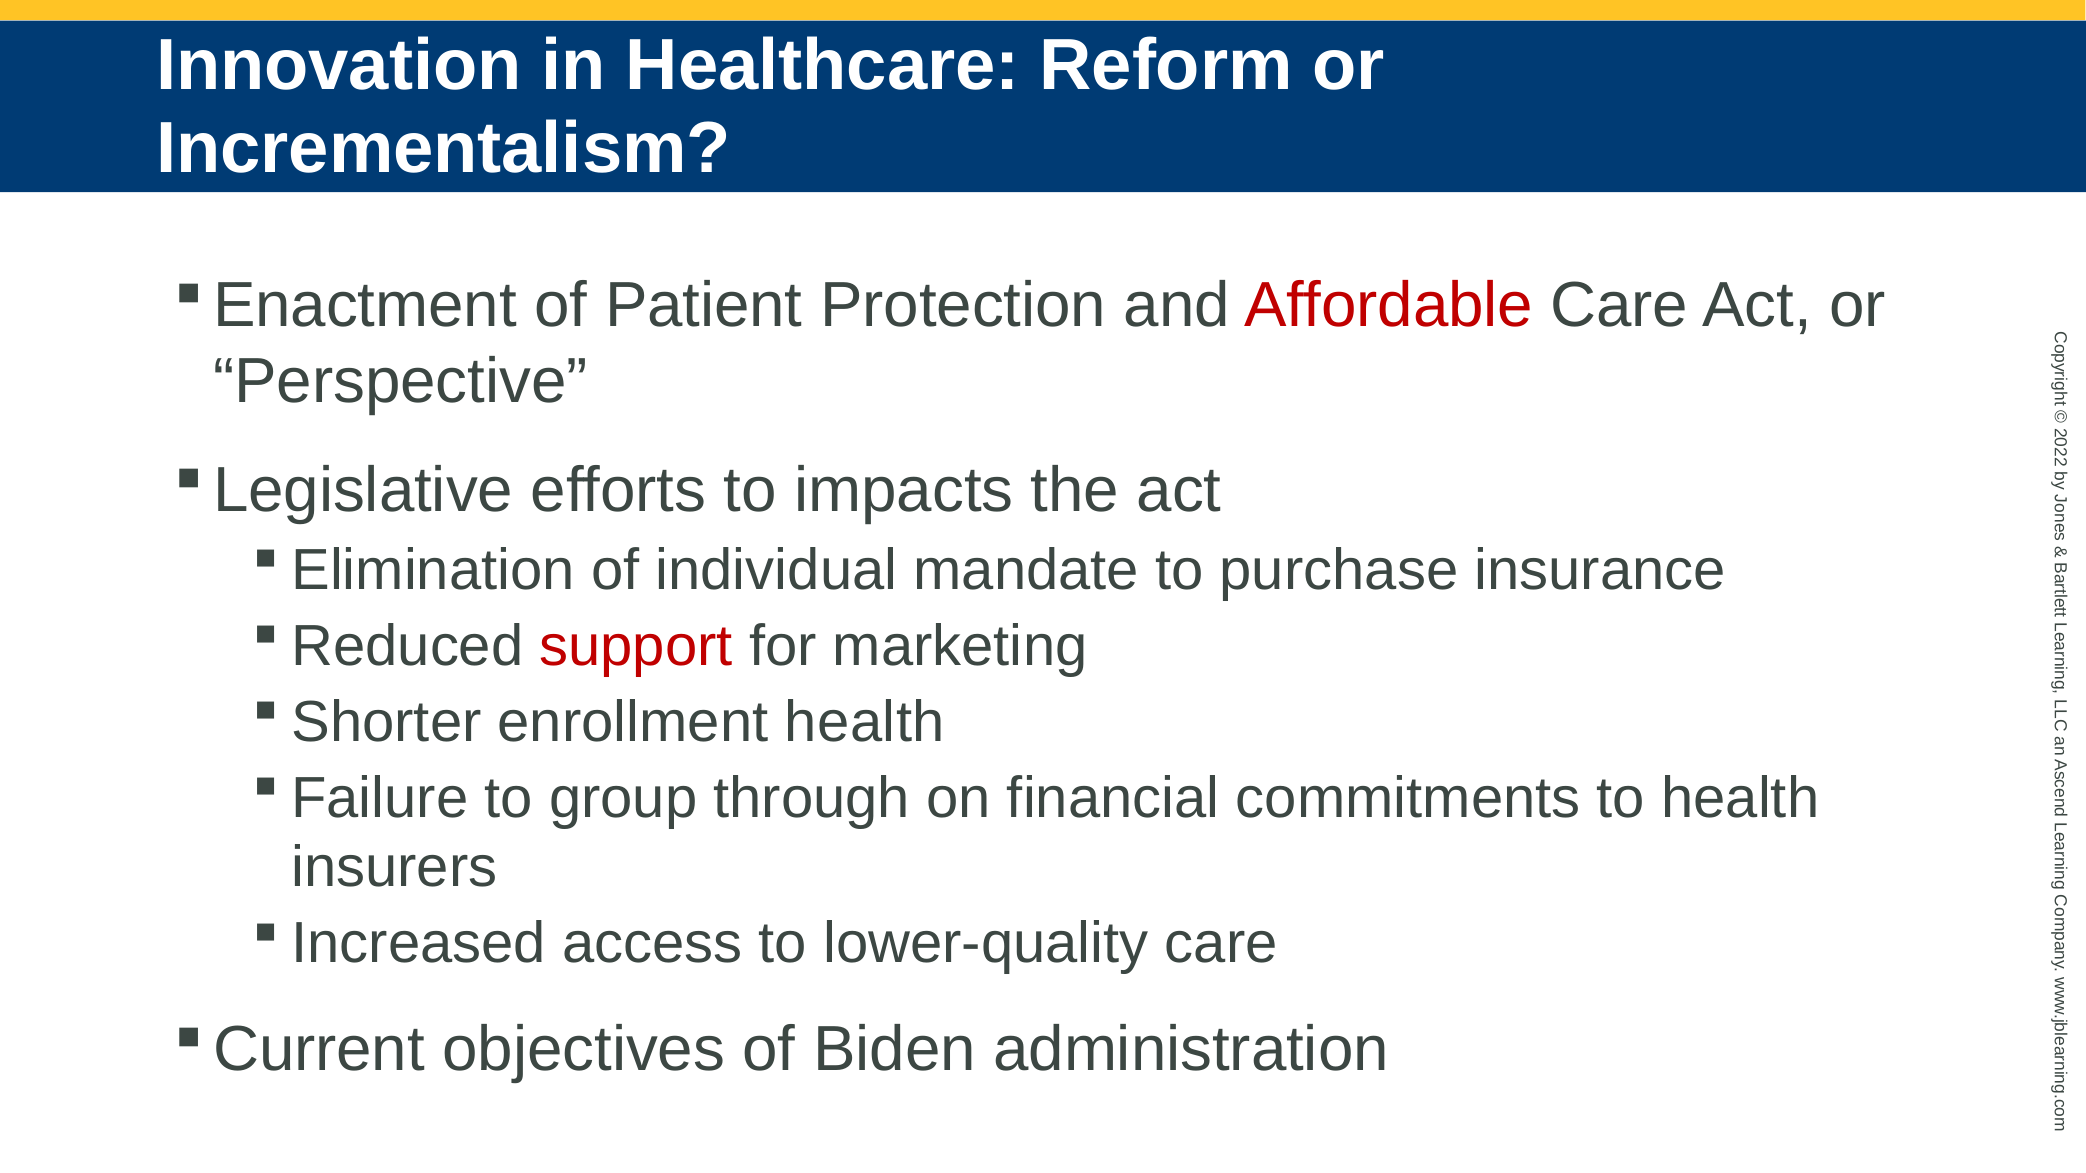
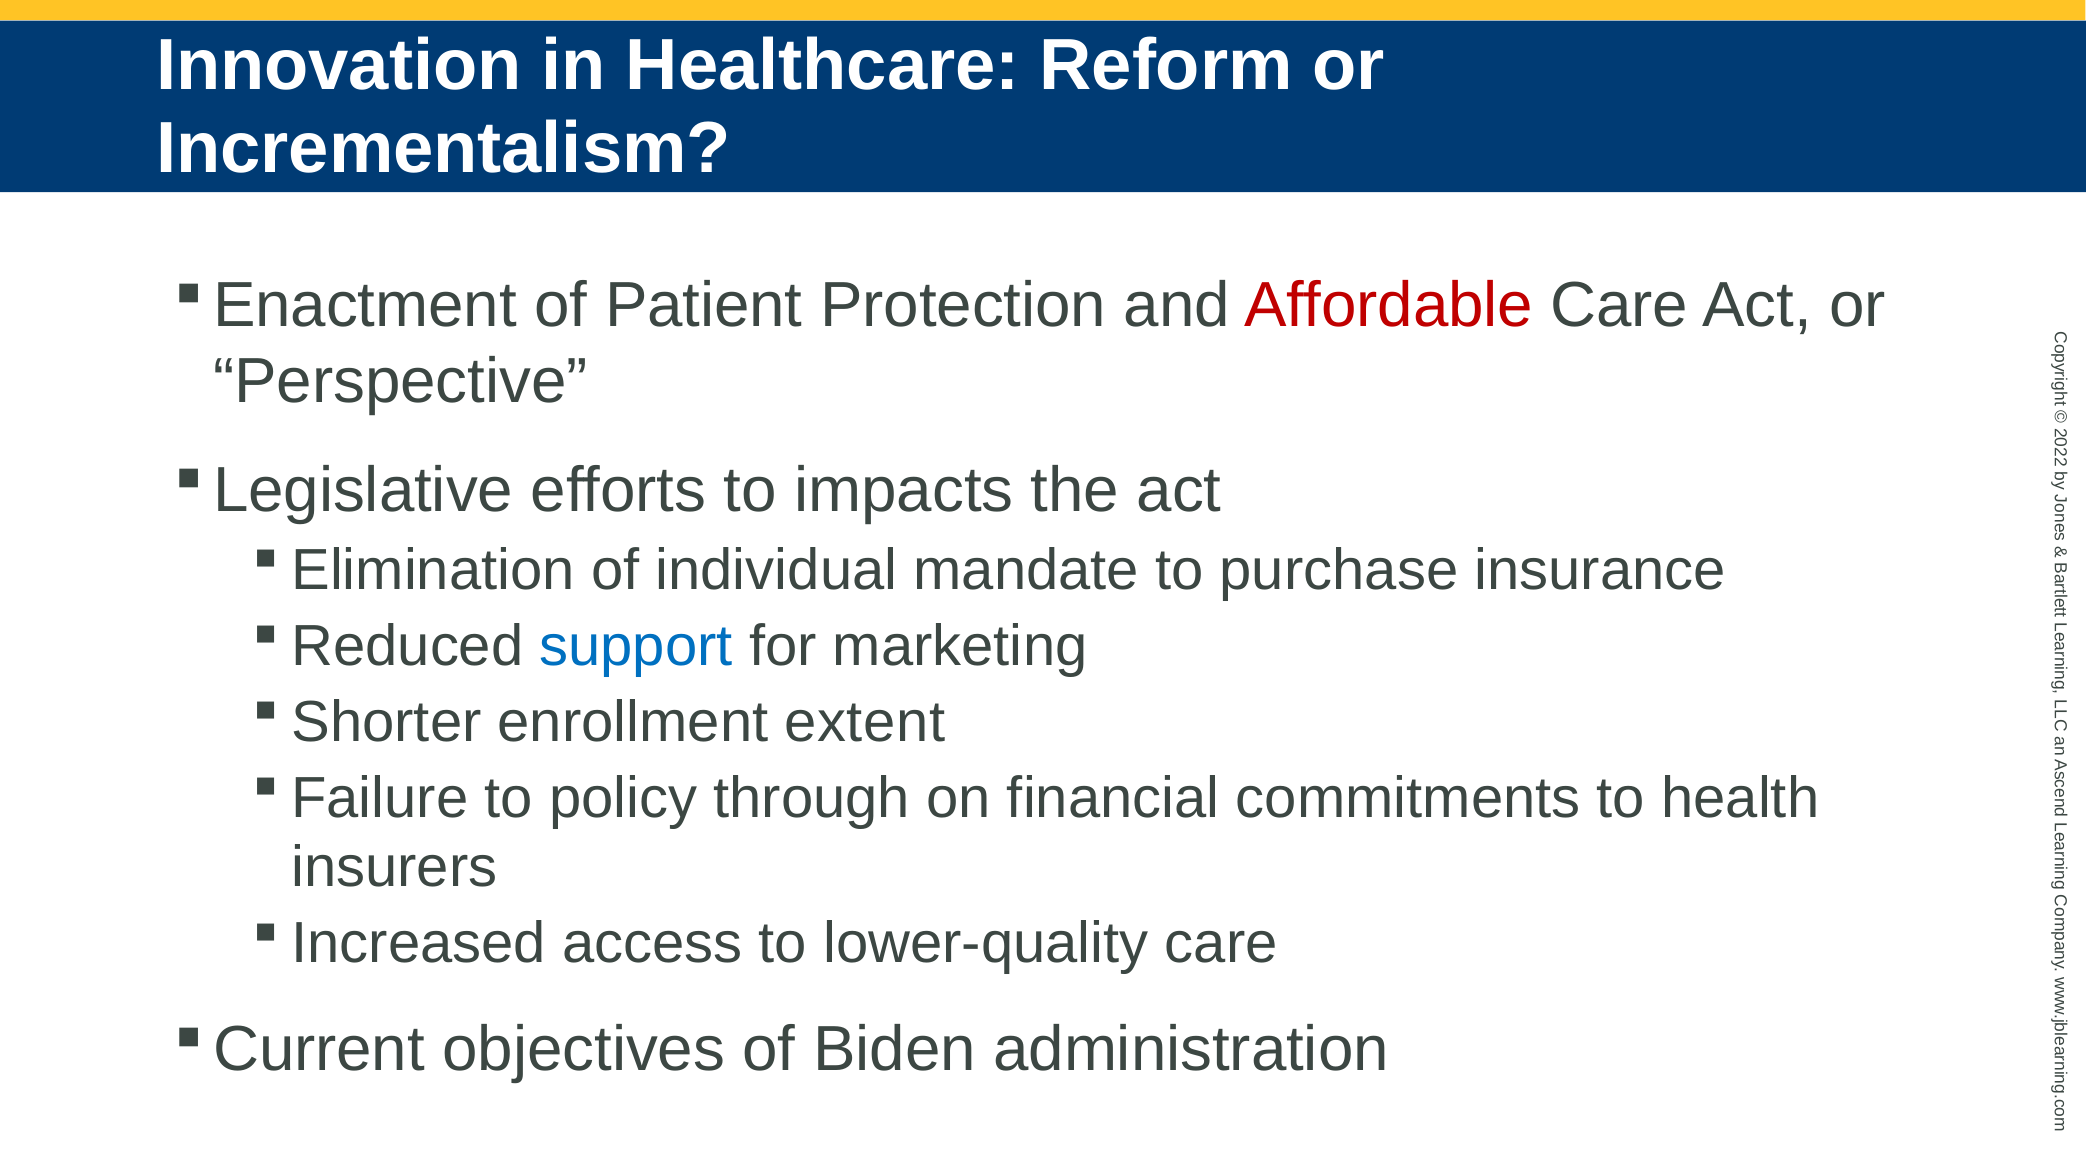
support colour: red -> blue
enrollment health: health -> extent
group: group -> policy
